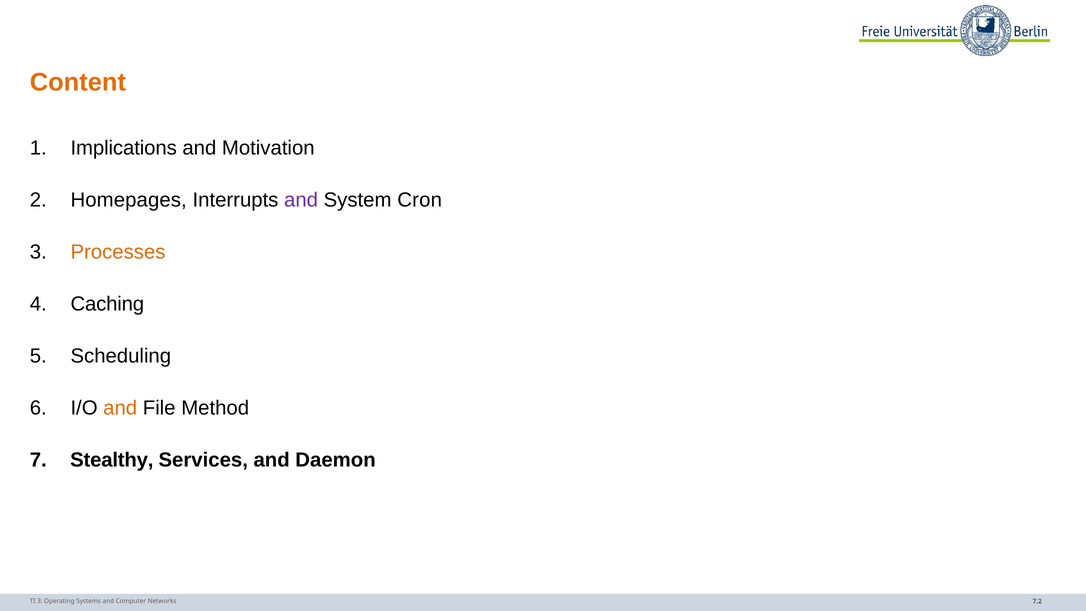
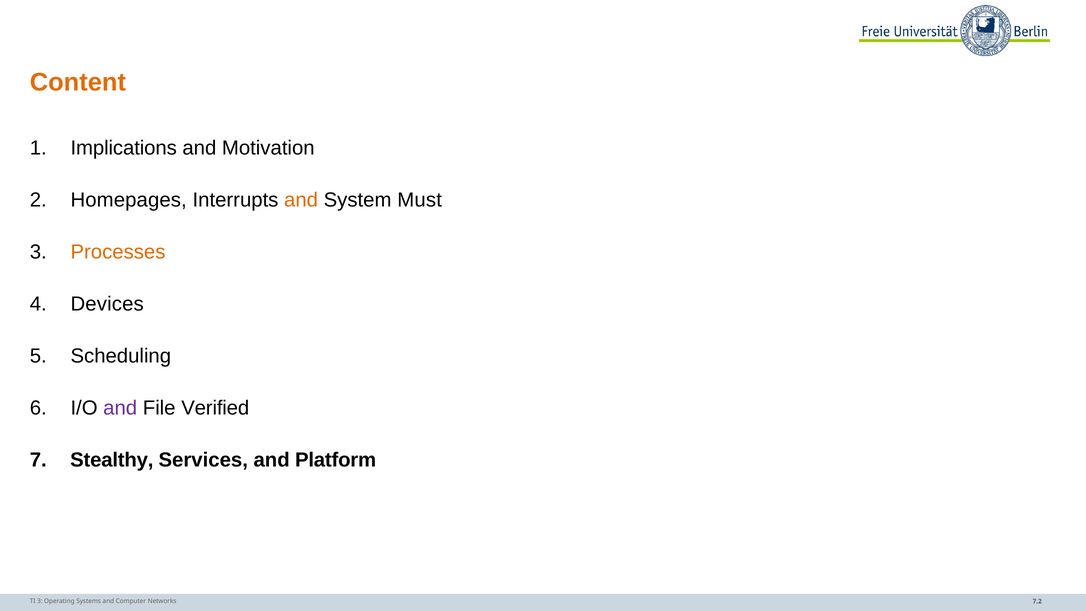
and at (301, 200) colour: purple -> orange
Cron: Cron -> Must
Caching: Caching -> Devices
and at (120, 408) colour: orange -> purple
Method: Method -> Verified
Daemon: Daemon -> Platform
